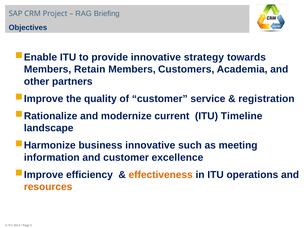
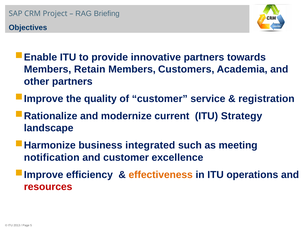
innovative strategy: strategy -> partners
Timeline: Timeline -> Strategy
business innovative: innovative -> integrated
information: information -> notification
resources colour: orange -> red
